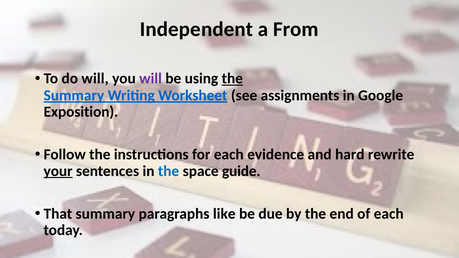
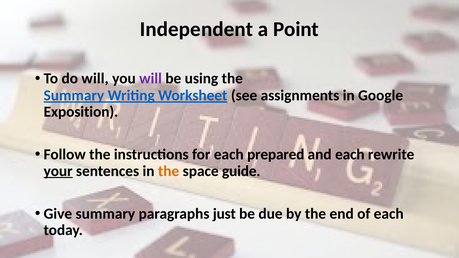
From: From -> Point
the at (232, 79) underline: present -> none
evidence: evidence -> prepared
and hard: hard -> each
the at (169, 171) colour: blue -> orange
That: That -> Give
like: like -> just
